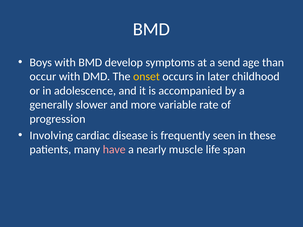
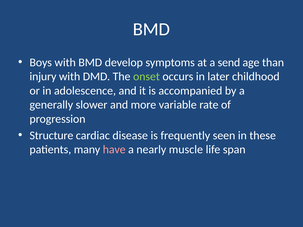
occur: occur -> injury
onset colour: yellow -> light green
Involving: Involving -> Structure
